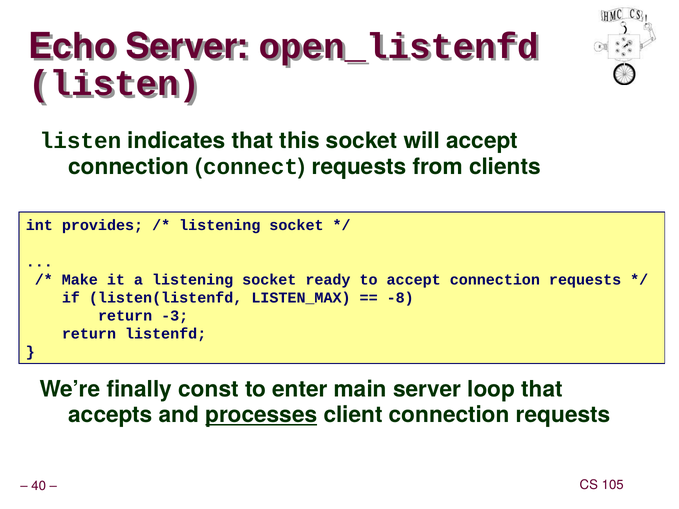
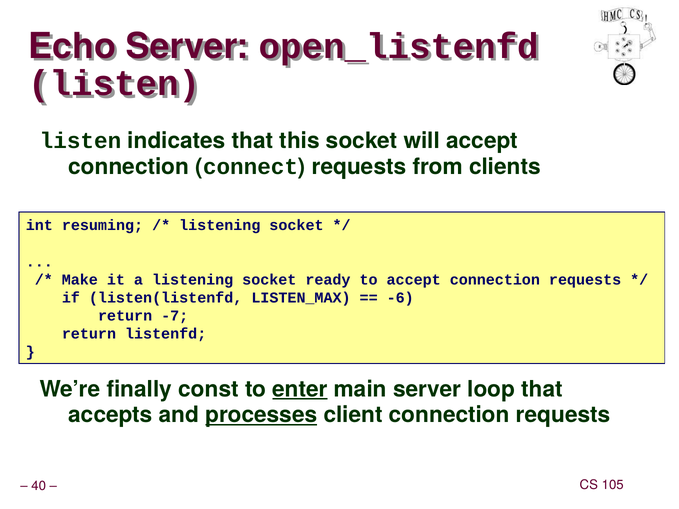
provides: provides -> resuming
-8: -8 -> -6
-3: -3 -> -7
enter underline: none -> present
